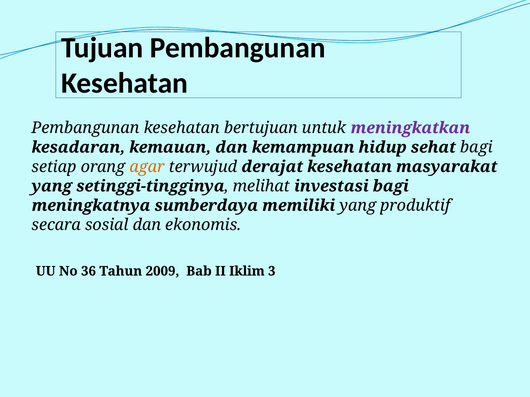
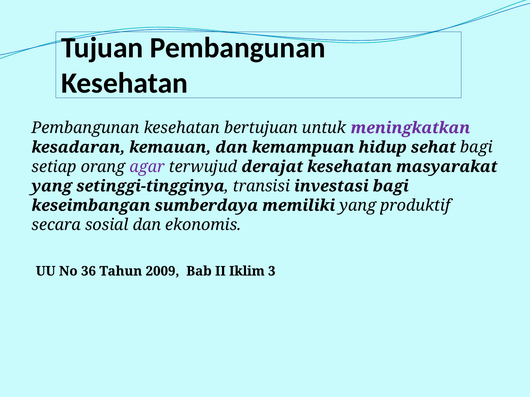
agar colour: orange -> purple
melihat: melihat -> transisi
meningkatnya: meningkatnya -> keseimbangan
